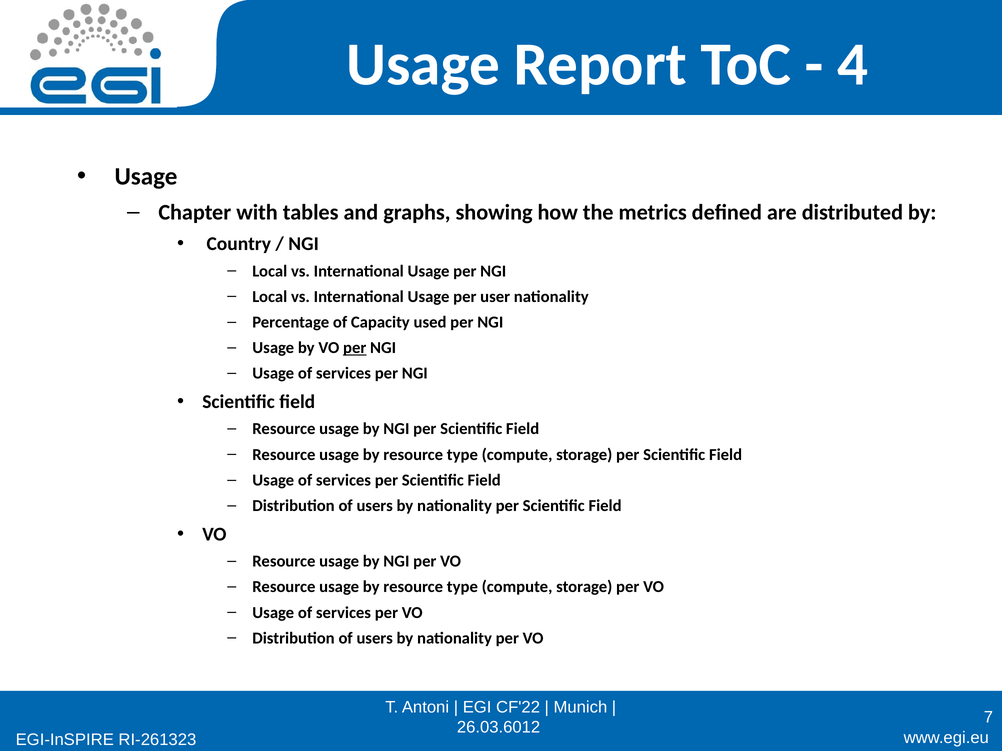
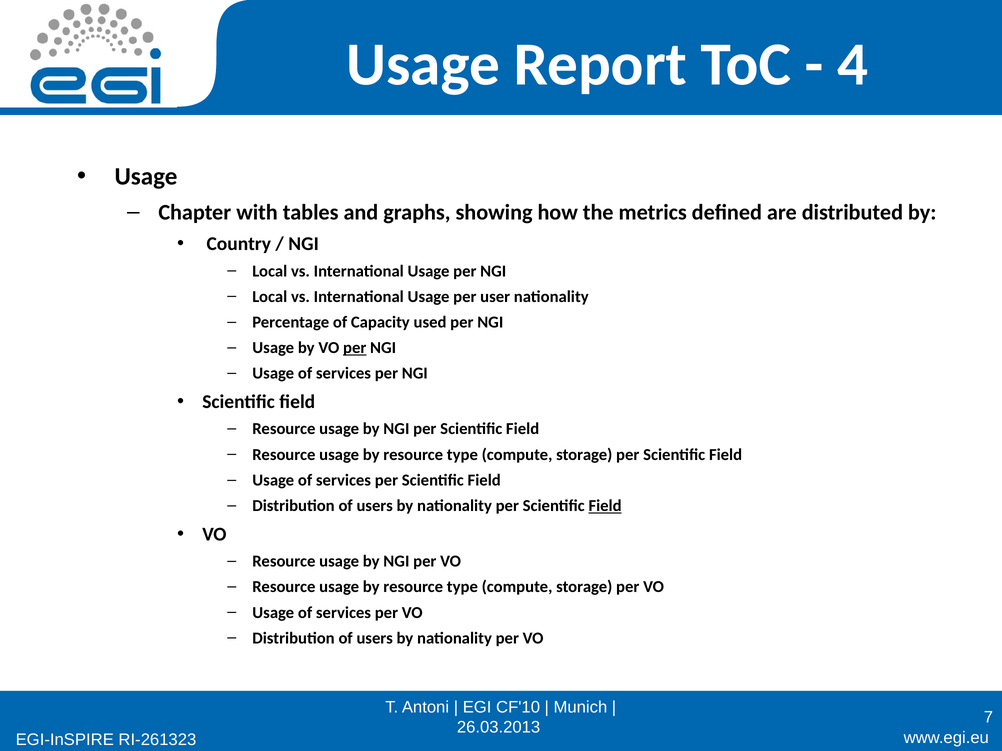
Field at (605, 506) underline: none -> present
CF'22: CF'22 -> CF'10
26.03.6012: 26.03.6012 -> 26.03.2013
